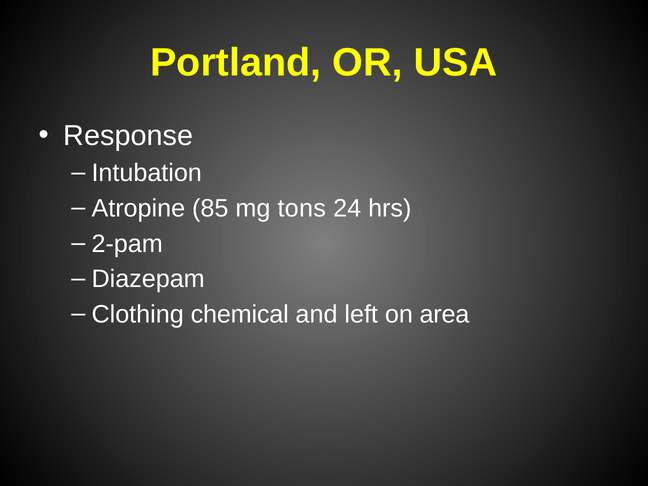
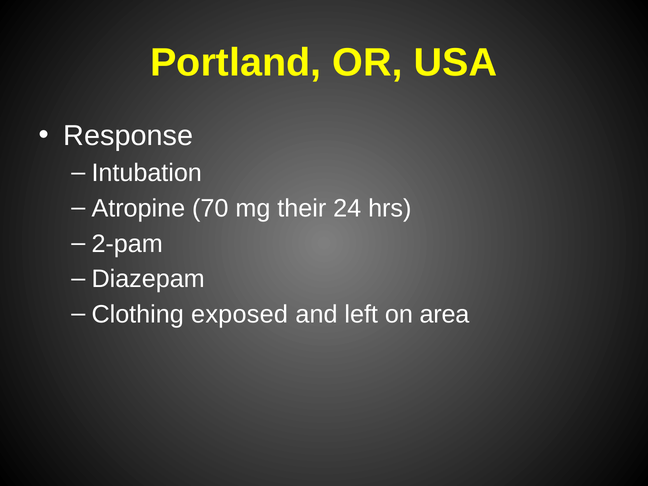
85: 85 -> 70
tons: tons -> their
chemical: chemical -> exposed
